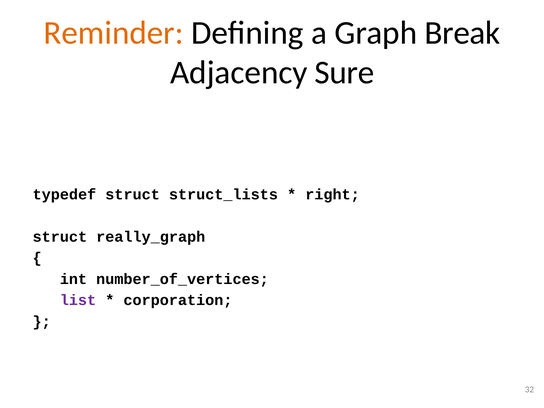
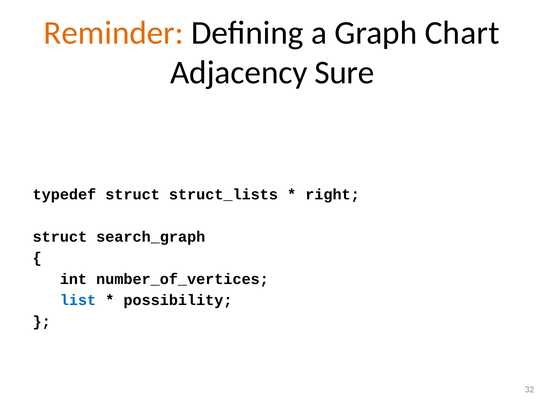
Break: Break -> Chart
really_graph: really_graph -> search_graph
list colour: purple -> blue
corporation: corporation -> possibility
